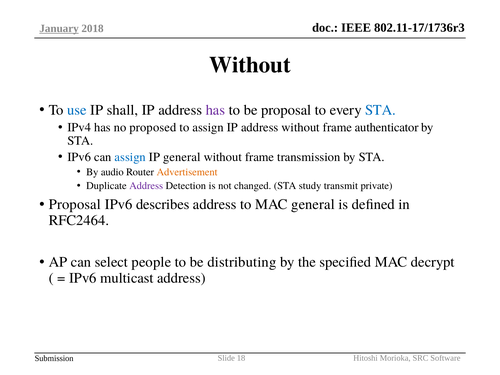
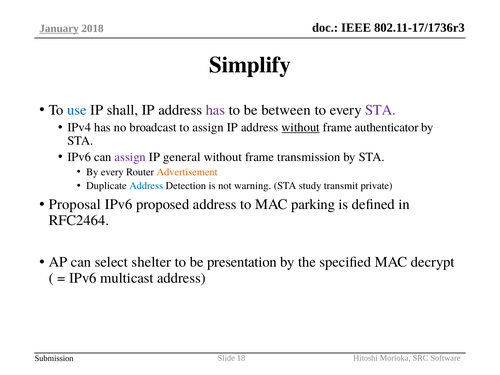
Without at (250, 65): Without -> Simplify
be proposal: proposal -> between
STA at (380, 110) colour: blue -> purple
proposed: proposed -> broadcast
without at (301, 127) underline: none -> present
assign at (130, 157) colour: blue -> purple
By audio: audio -> every
Address at (146, 186) colour: purple -> blue
changed: changed -> warning
describes: describes -> proposed
MAC general: general -> parking
people: people -> shelter
distributing: distributing -> presentation
